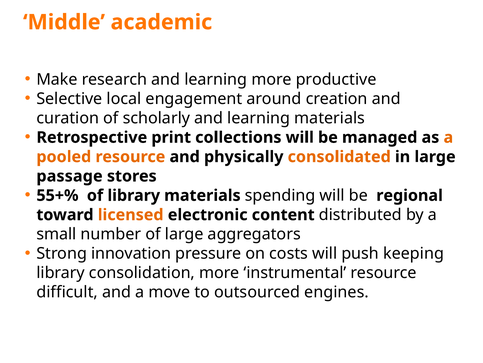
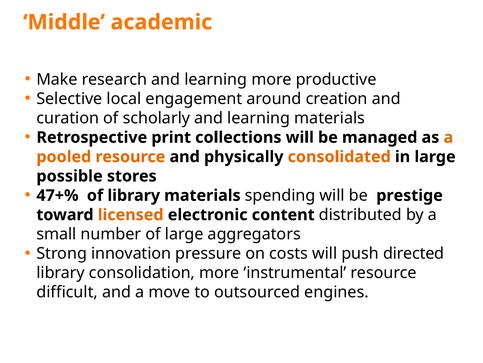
passage: passage -> possible
55+%: 55+% -> 47+%
regional: regional -> prestige
keeping: keeping -> directed
